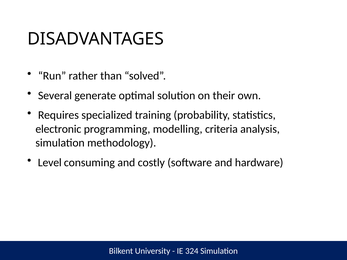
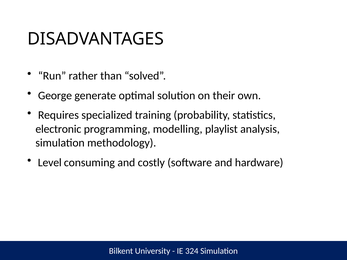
Several: Several -> George
criteria: criteria -> playlist
